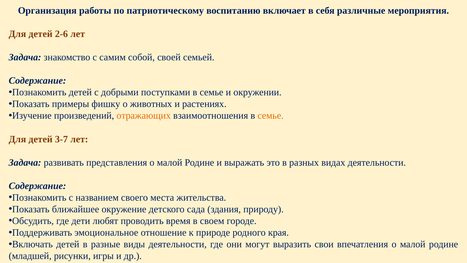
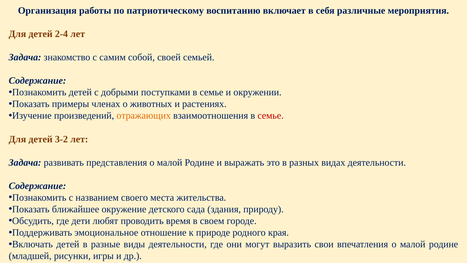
2-6: 2-6 -> 2-4
фишку: фишку -> членах
семье at (271, 116) colour: orange -> red
3-7: 3-7 -> 3-2
